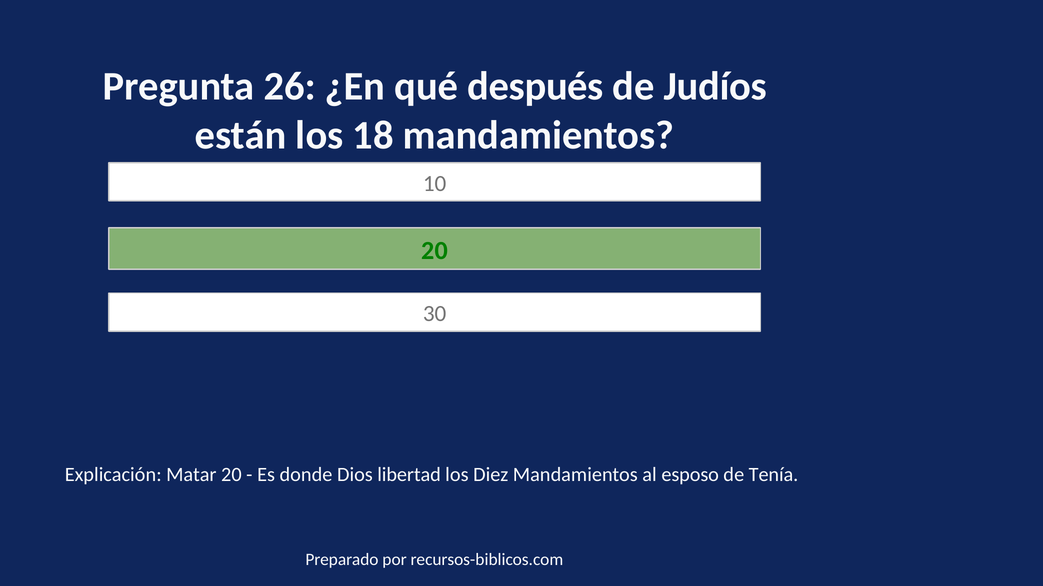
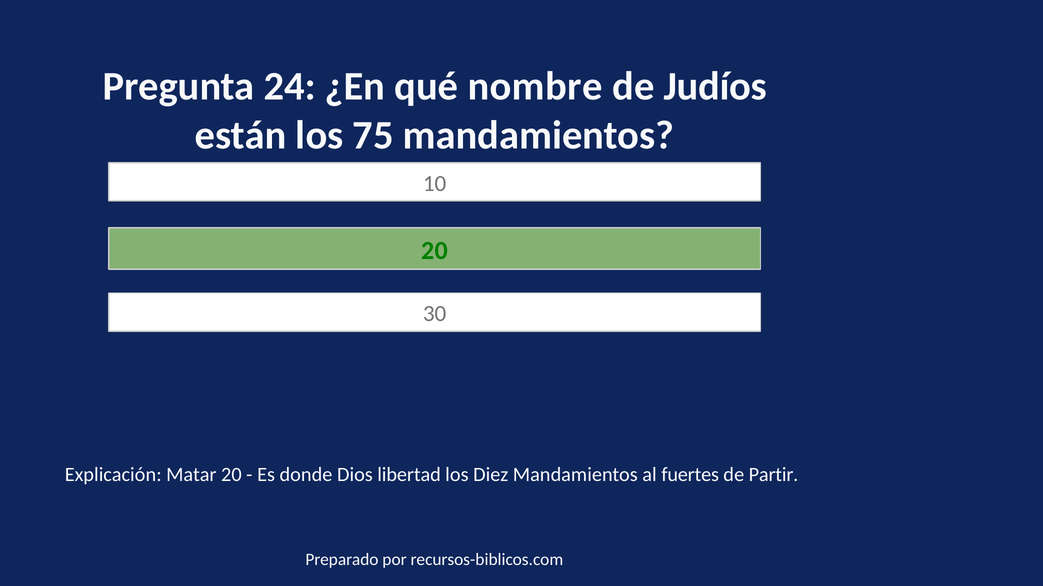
26: 26 -> 24
después: después -> nombre
18: 18 -> 75
esposo: esposo -> fuertes
Tenía: Tenía -> Partir
